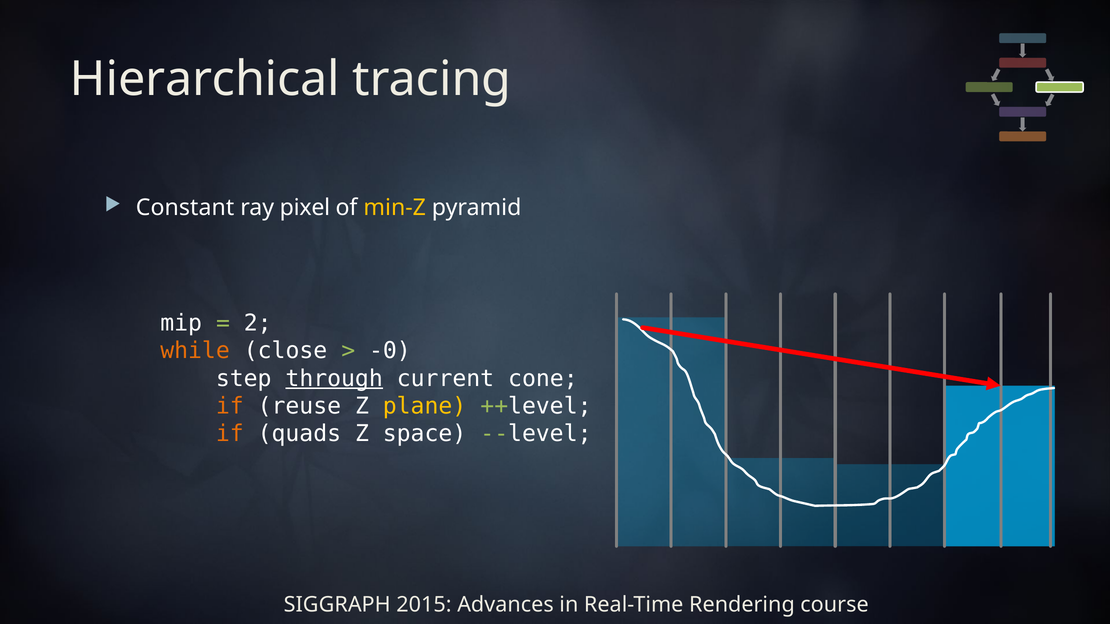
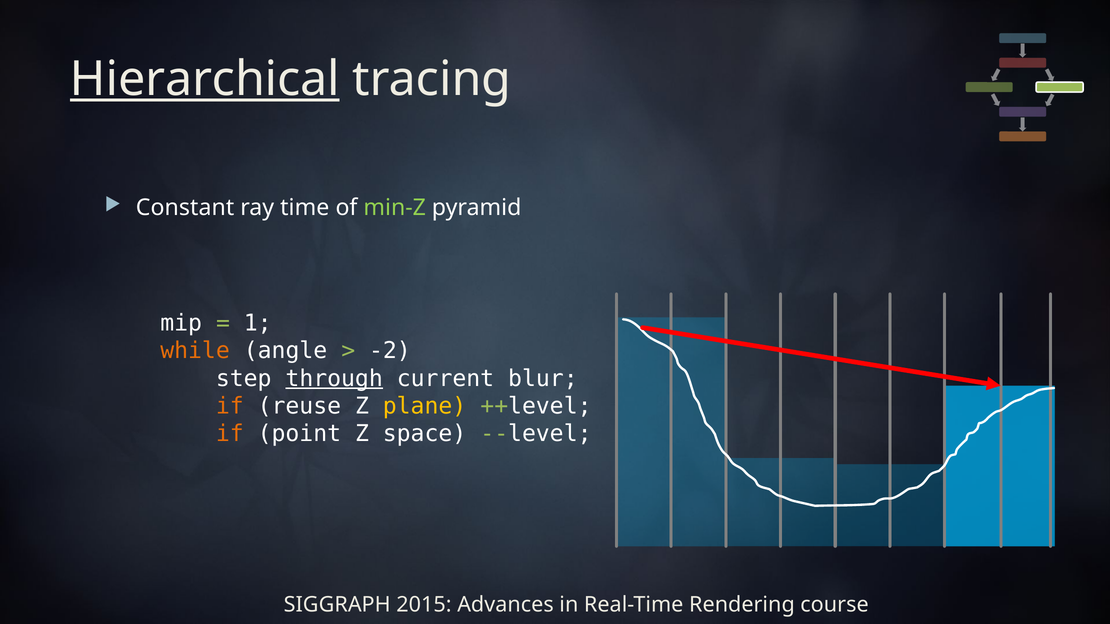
Hierarchical underline: none -> present
pixel: pixel -> time
min-Z colour: yellow -> light green
2: 2 -> 1
close: close -> angle
-0: -0 -> -2
cone: cone -> blur
quads: quads -> point
